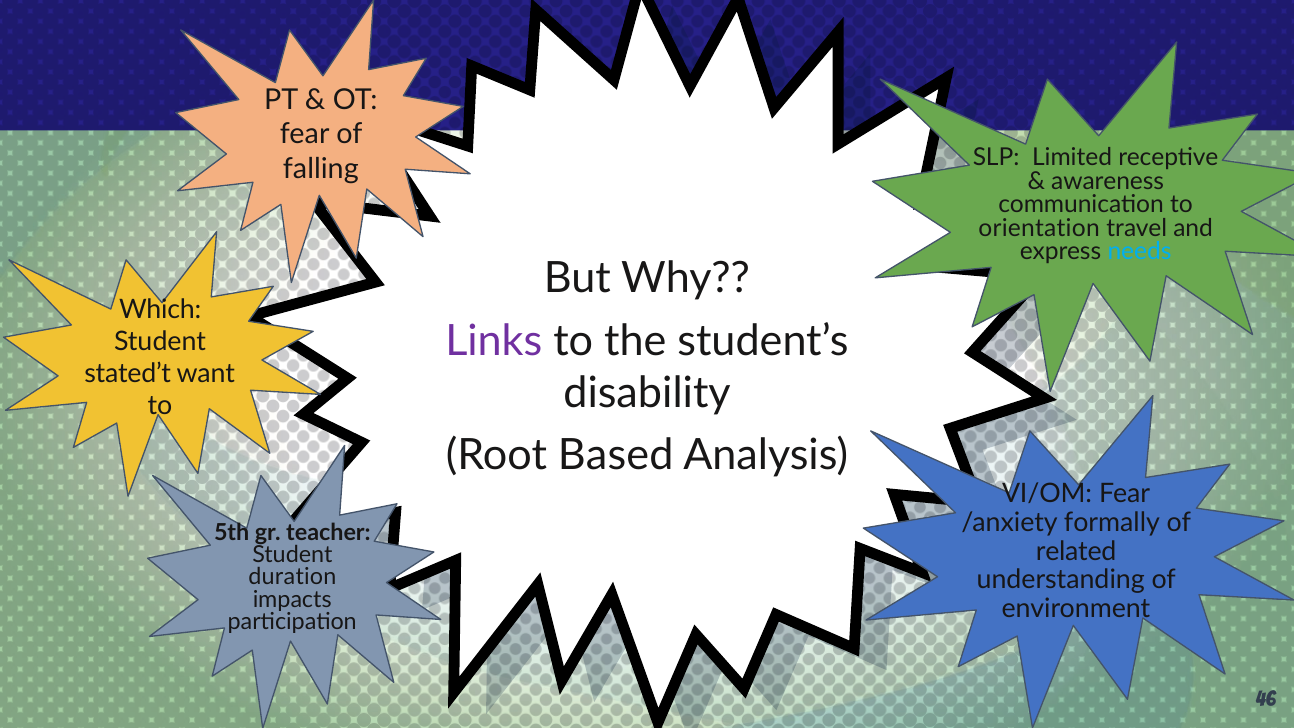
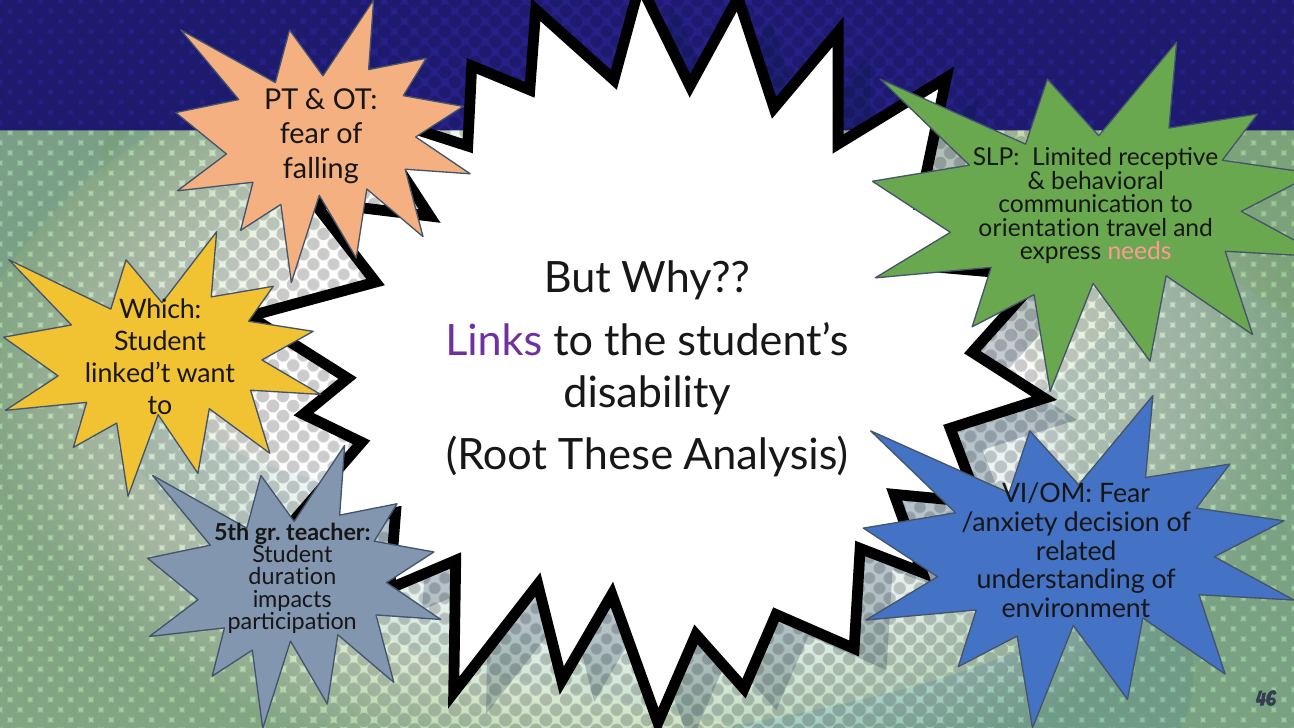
awareness: awareness -> behavioral
needs colour: light blue -> pink
stated’t: stated’t -> linked’t
Based: Based -> These
formally: formally -> decision
